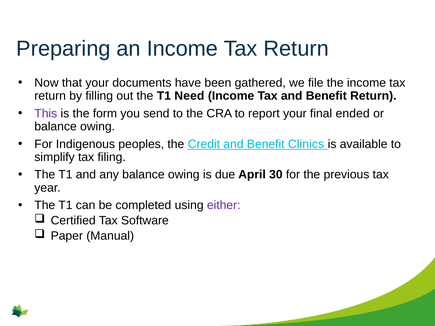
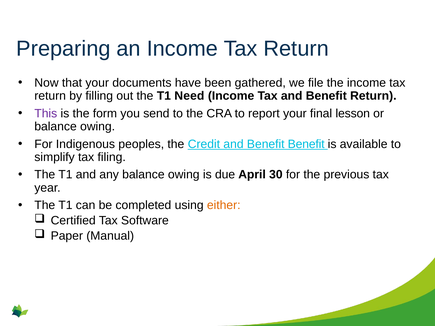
ended: ended -> lesson
Benefit Clinics: Clinics -> Benefit
either colour: purple -> orange
